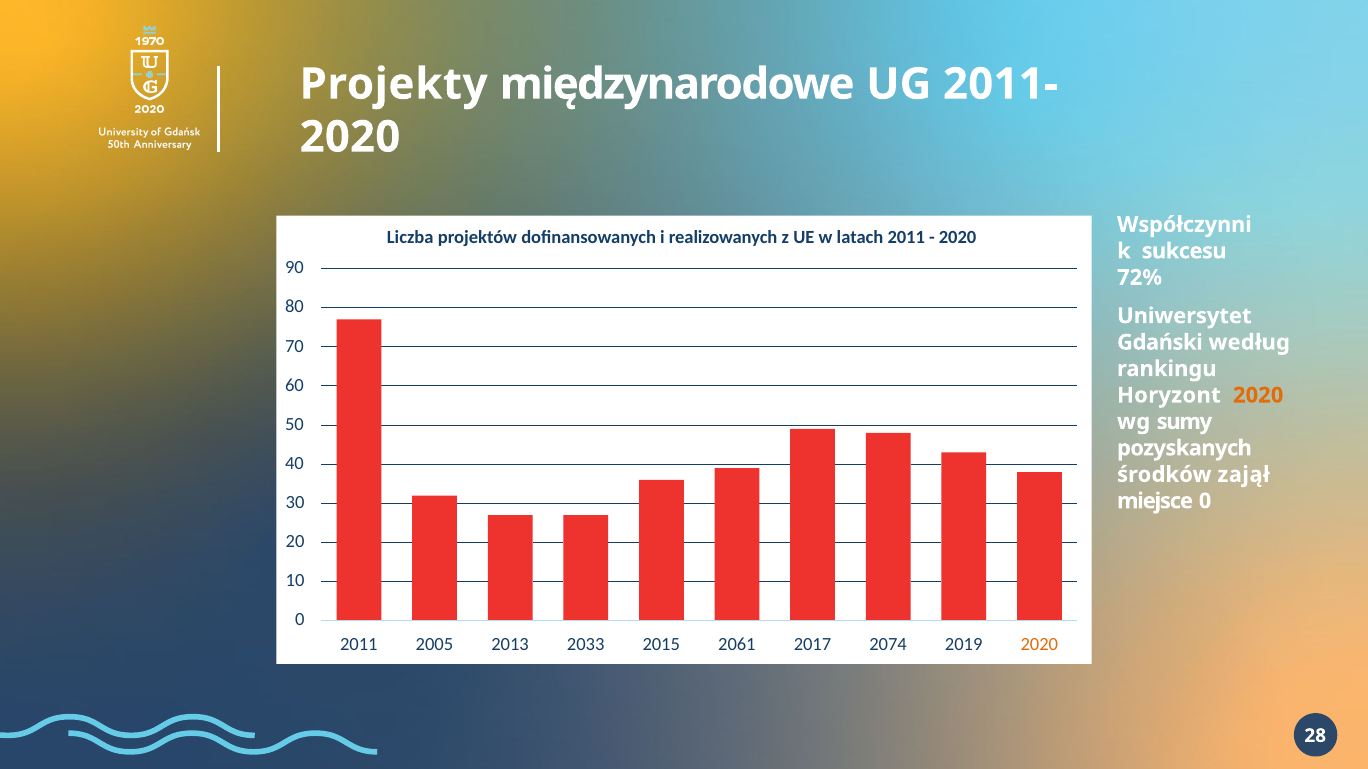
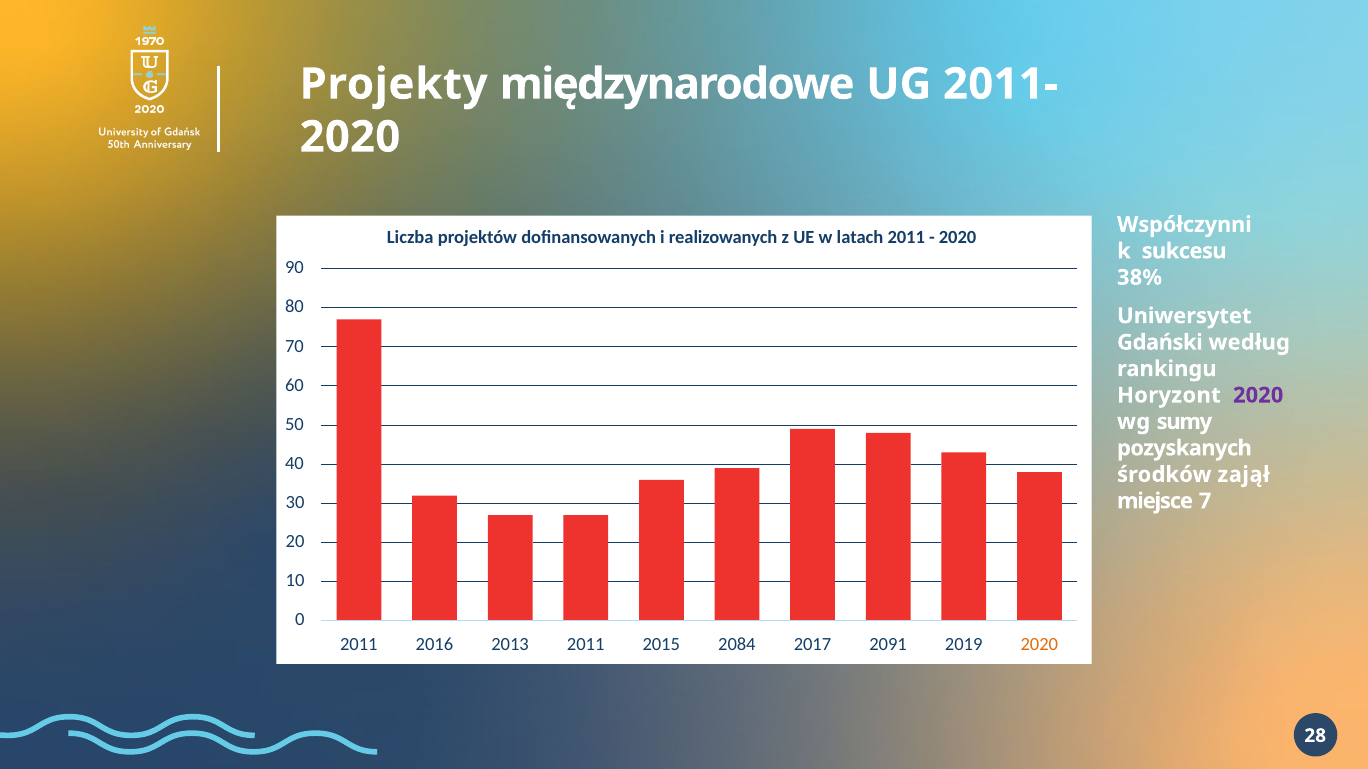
72%: 72% -> 38%
2020 at (1258, 396) colour: orange -> purple
miejsce 0: 0 -> 7
2005: 2005 -> 2016
2013 2033: 2033 -> 2011
2061: 2061 -> 2084
2074: 2074 -> 2091
